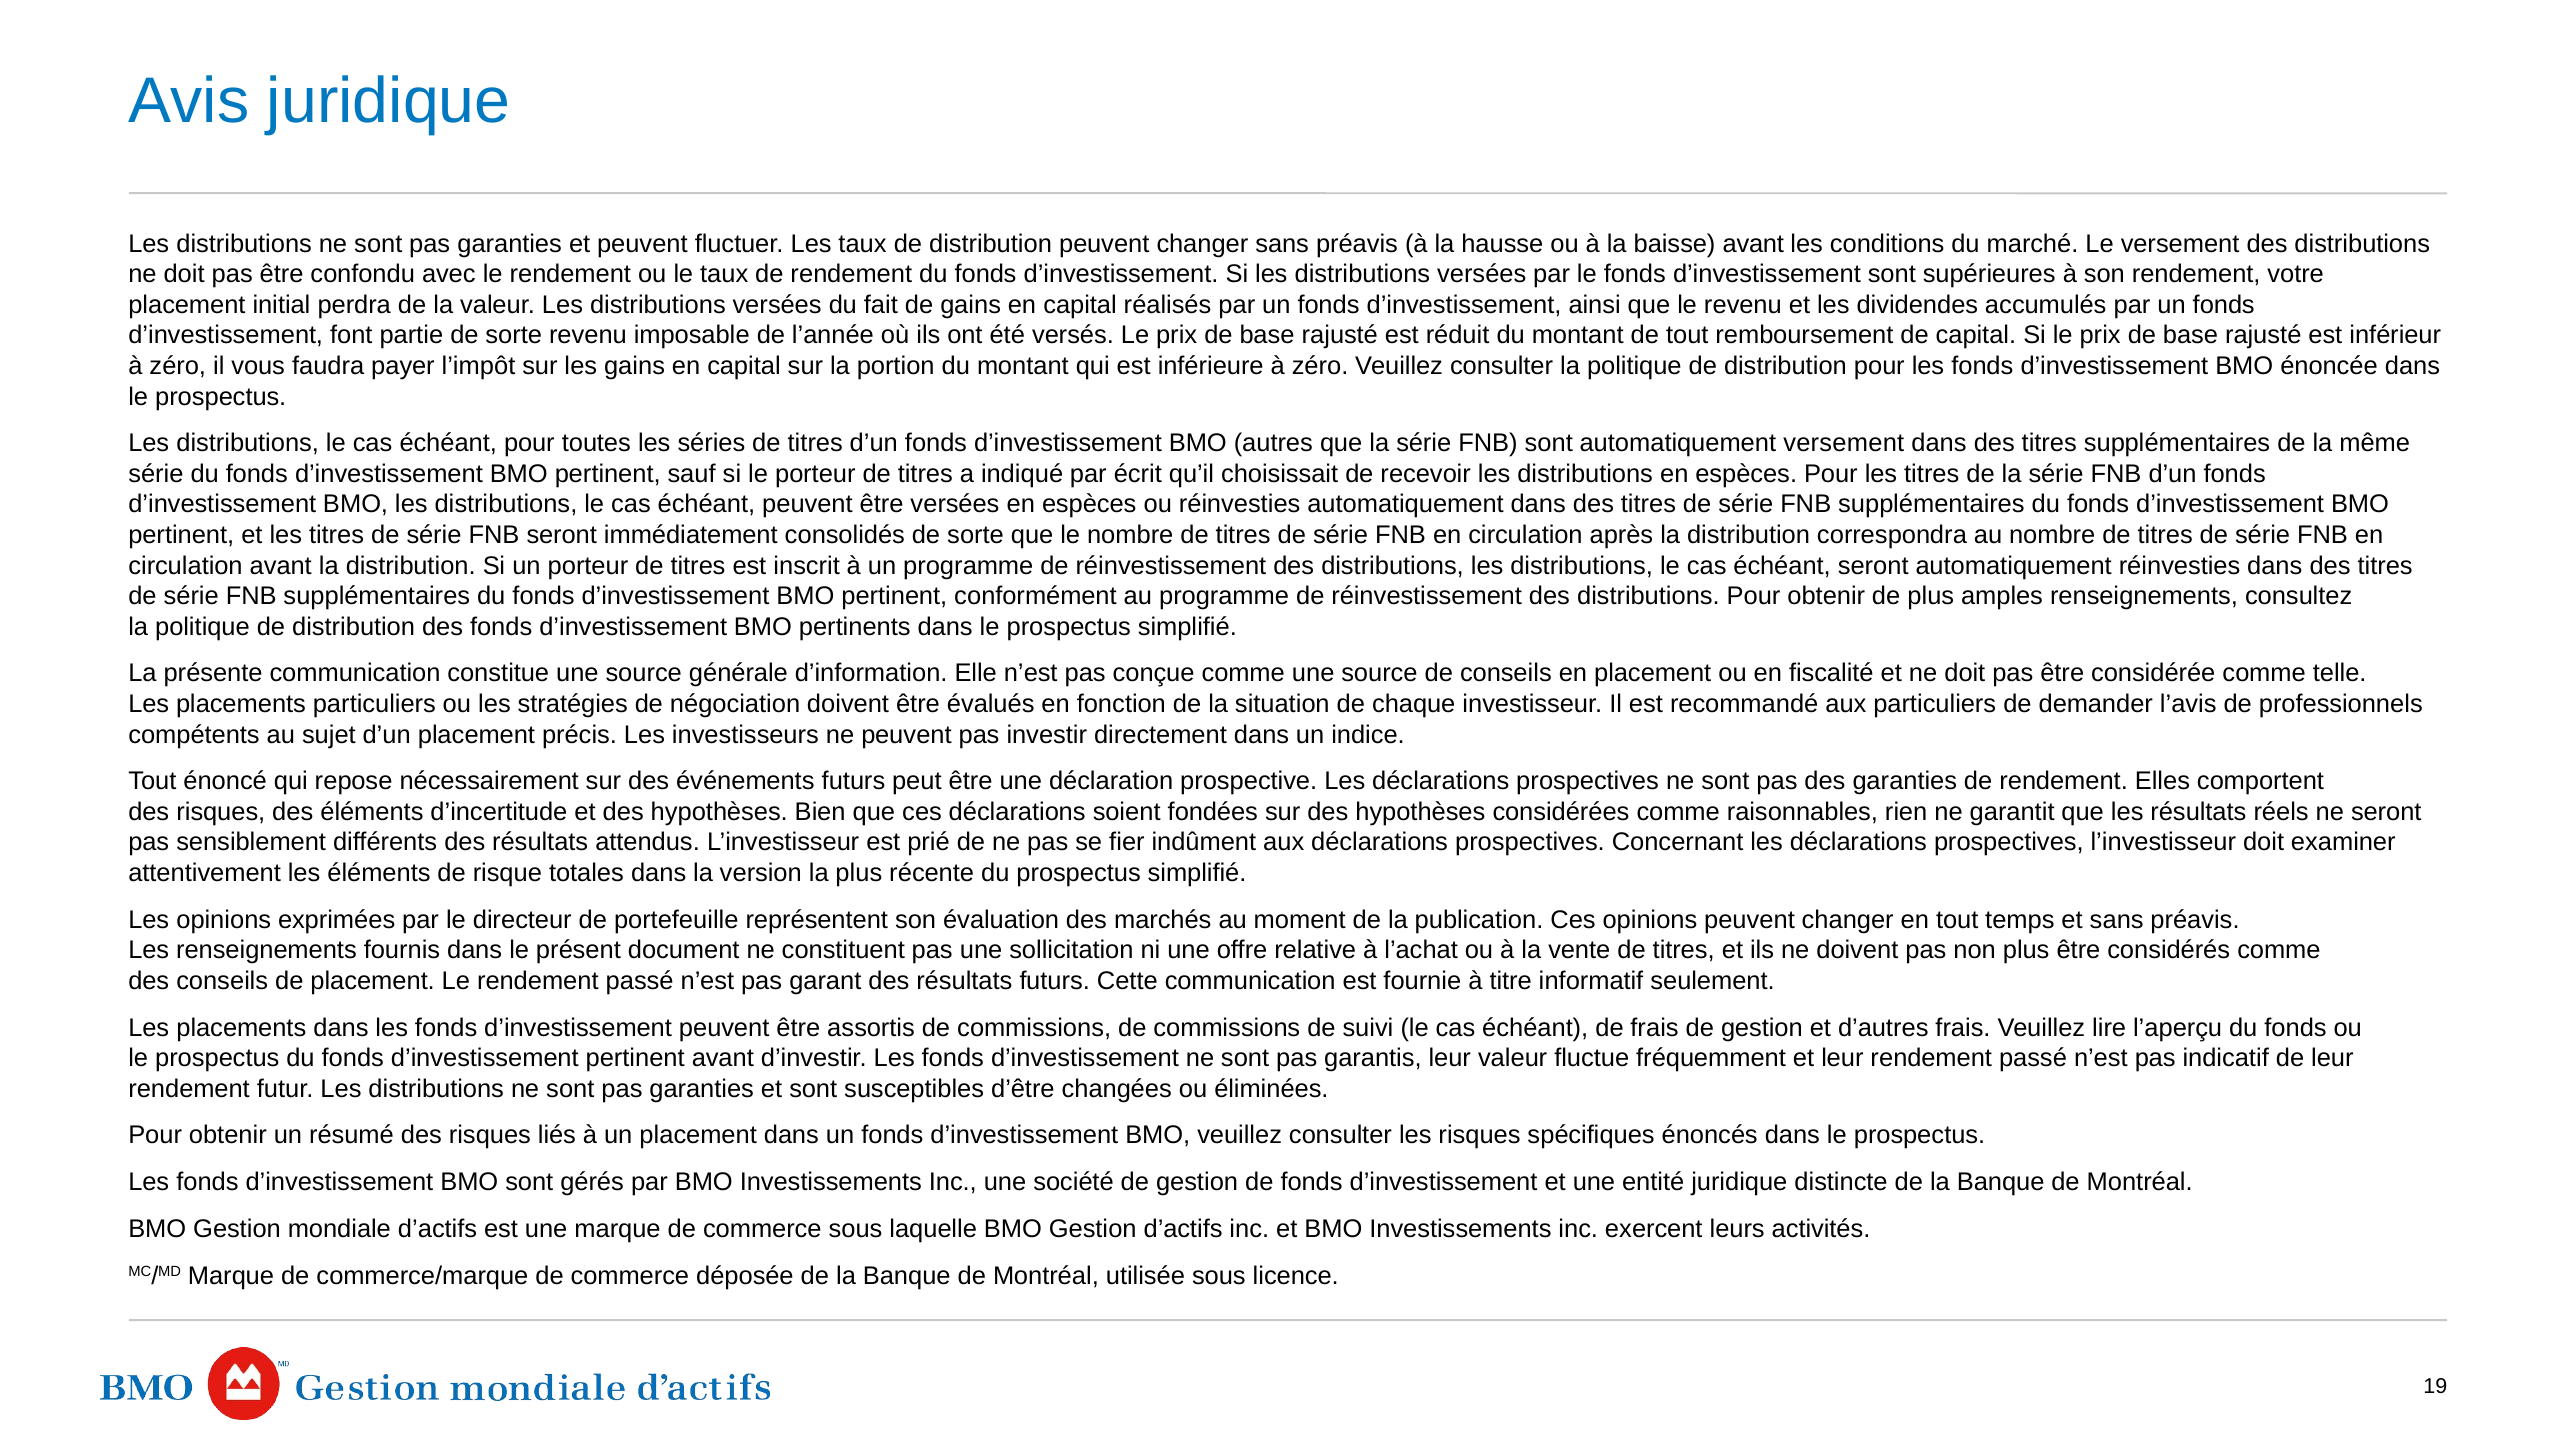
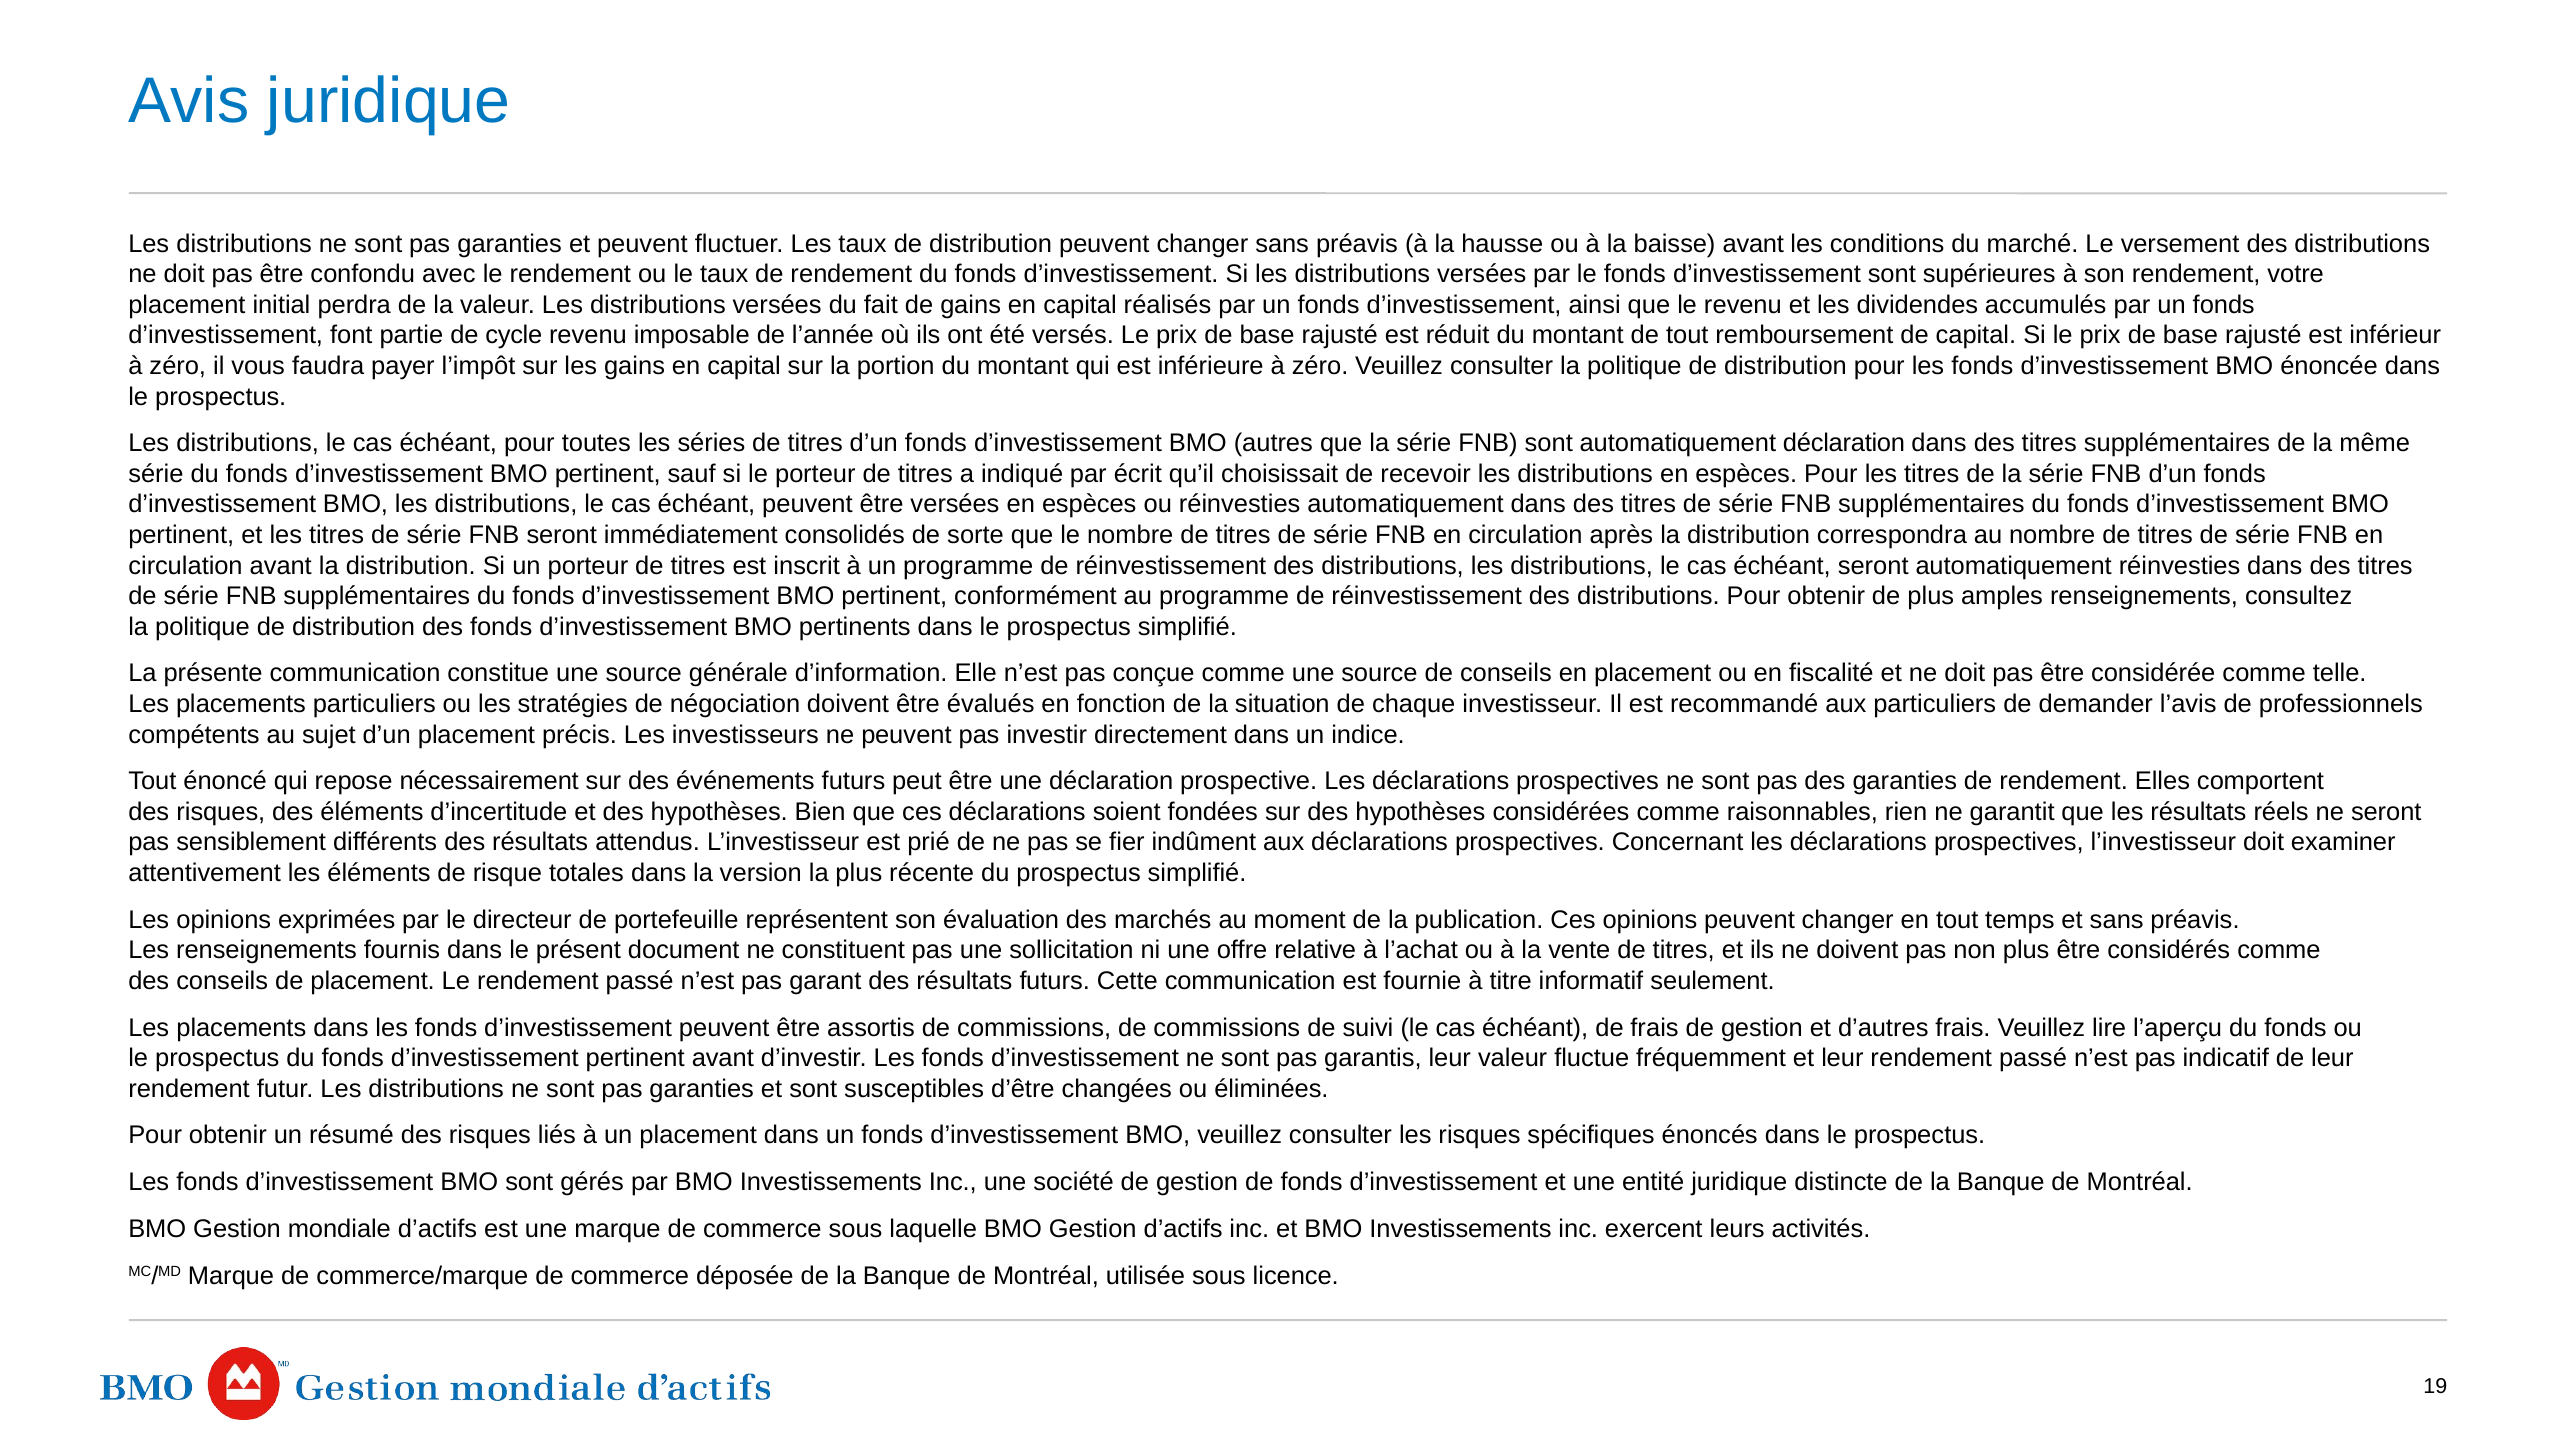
partie de sorte: sorte -> cycle
automatiquement versement: versement -> déclaration
